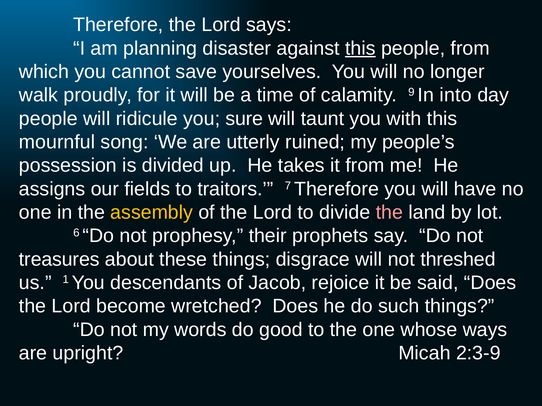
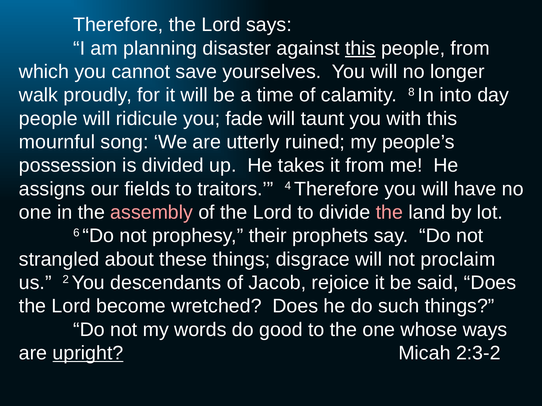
9: 9 -> 8
sure: sure -> fade
7: 7 -> 4
assembly colour: yellow -> pink
treasures: treasures -> strangled
threshed: threshed -> proclaim
1: 1 -> 2
upright underline: none -> present
2:3-9: 2:3-9 -> 2:3-2
